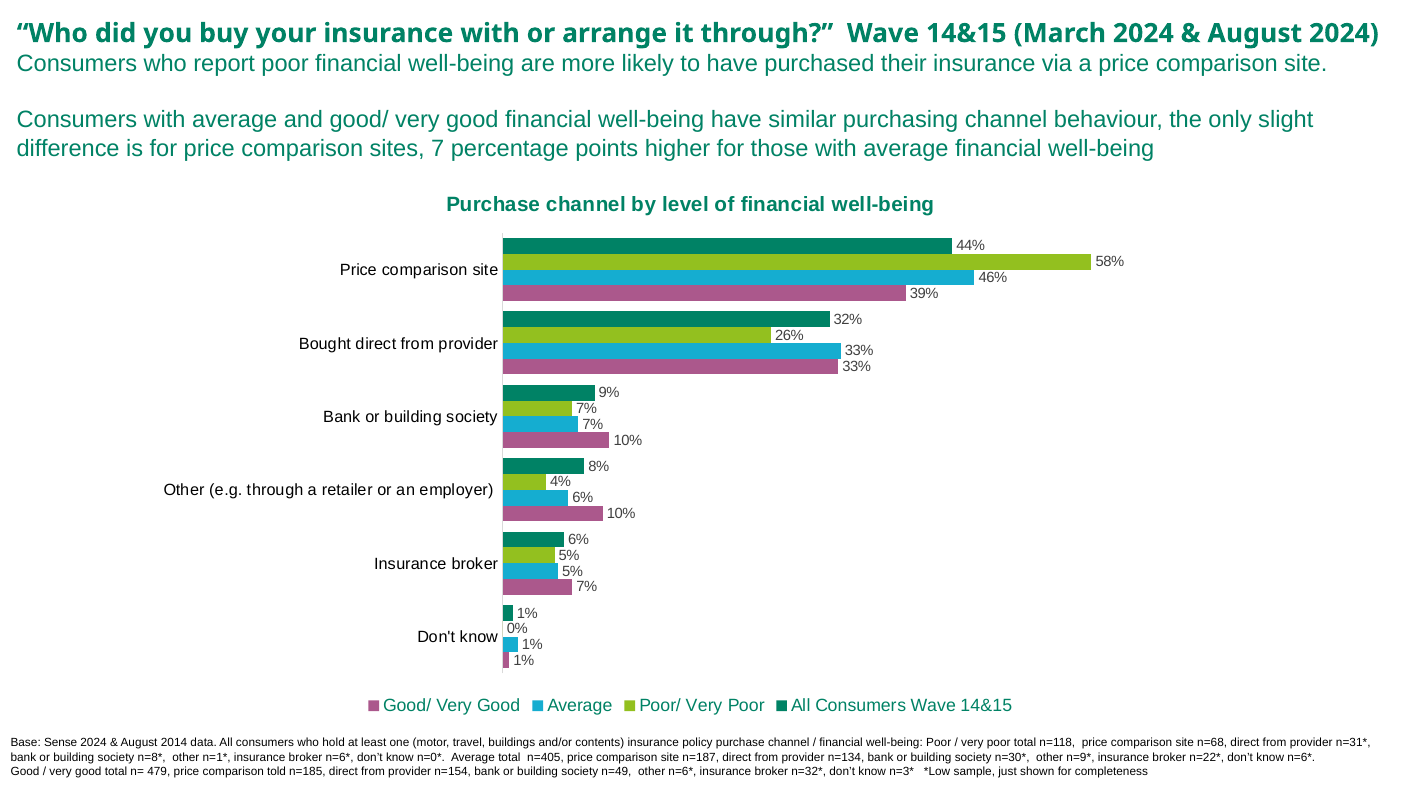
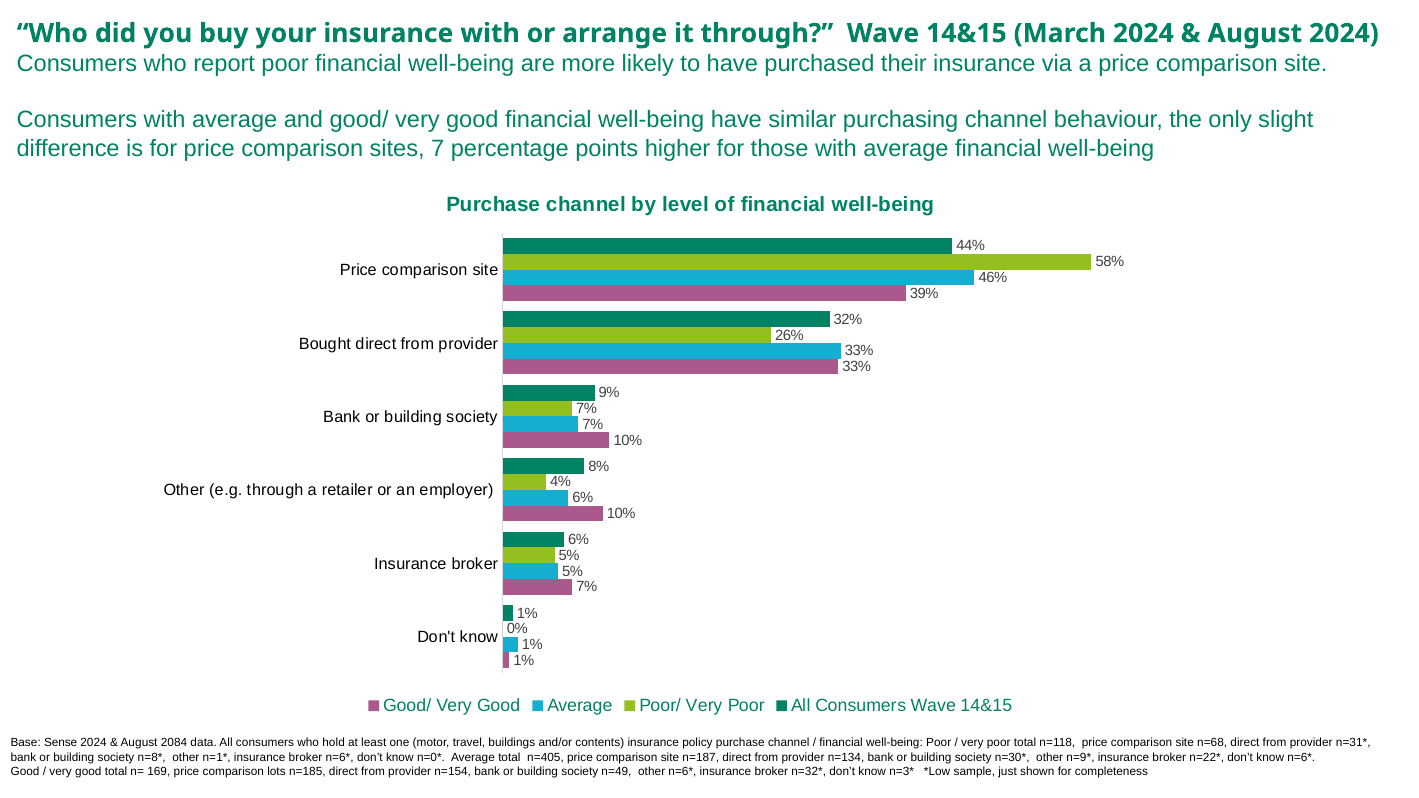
2014: 2014 -> 2084
479: 479 -> 169
told: told -> lots
